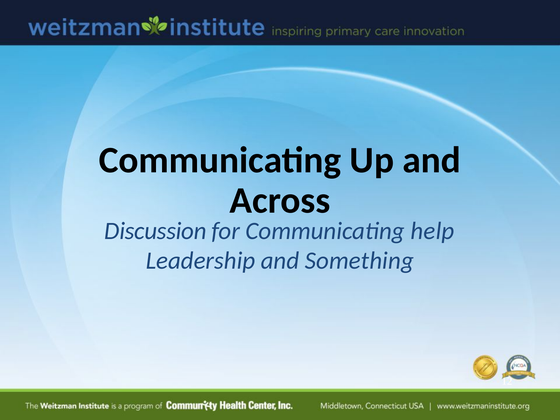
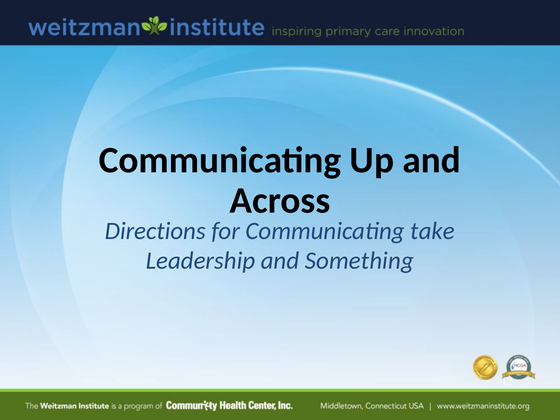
Discussion: Discussion -> Directions
help: help -> take
